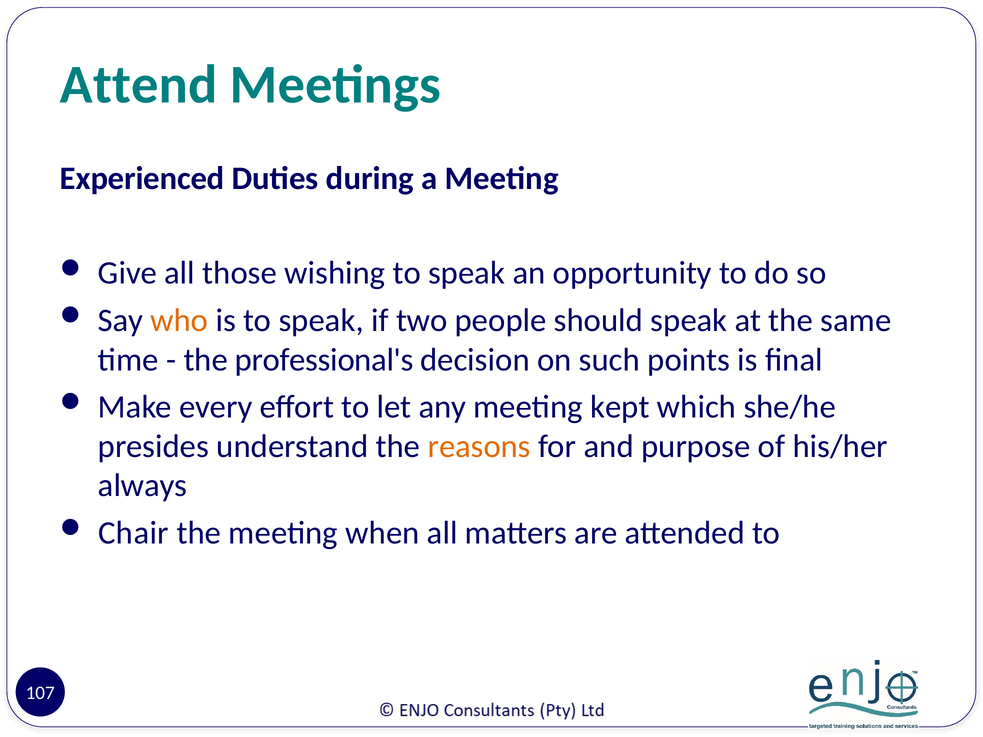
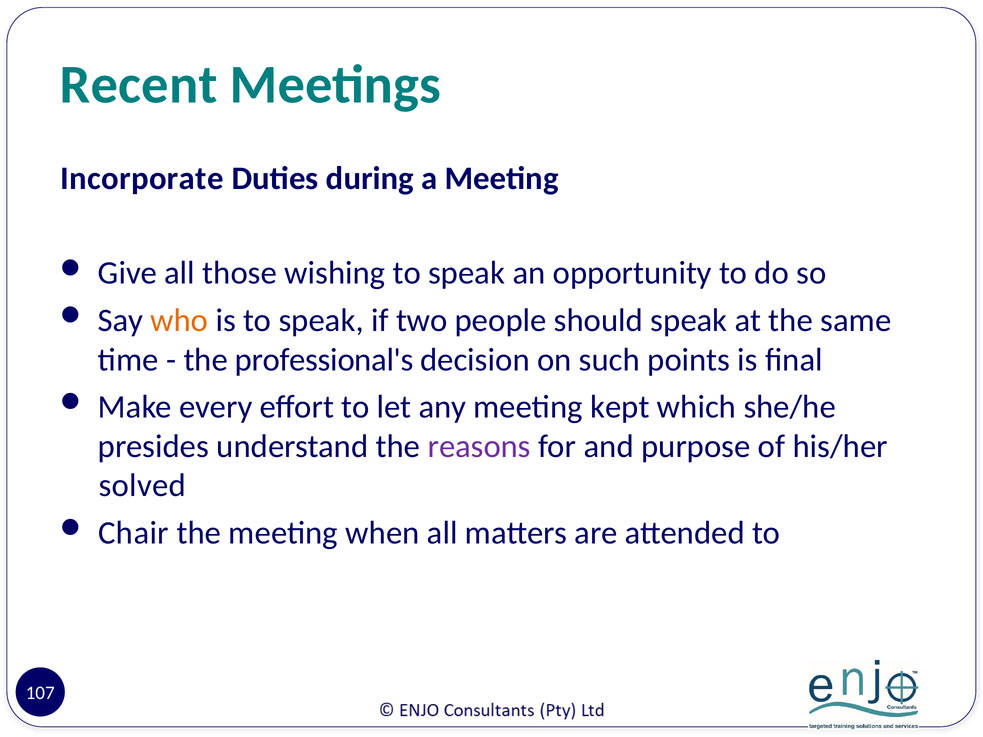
Attend: Attend -> Recent
Experienced: Experienced -> Incorporate
reasons colour: orange -> purple
always: always -> solved
